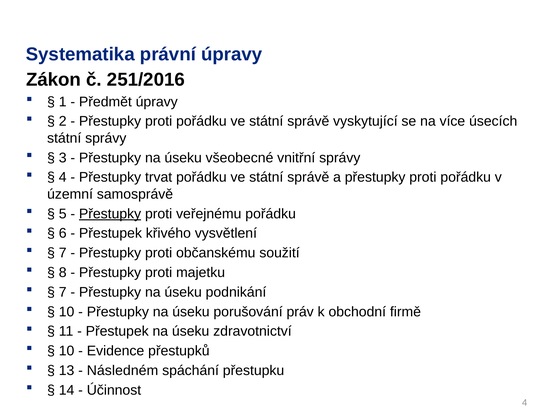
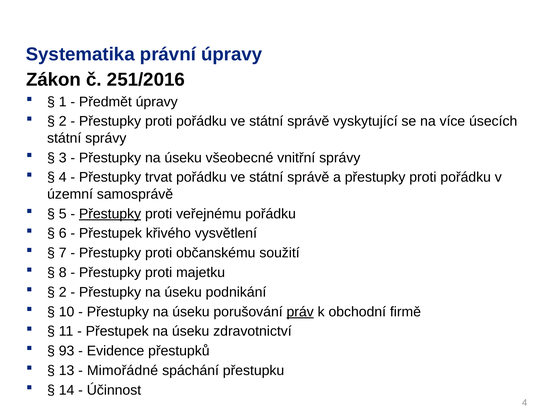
7 at (63, 292): 7 -> 2
práv underline: none -> present
10 at (67, 351): 10 -> 93
Následném: Následném -> Mimořádné
